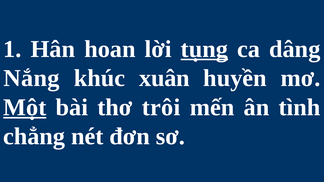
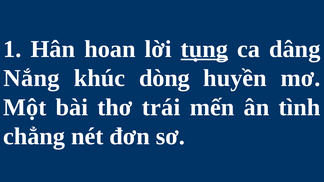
xuân: xuân -> dòng
Một underline: present -> none
trôi: trôi -> trái
